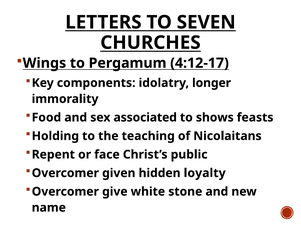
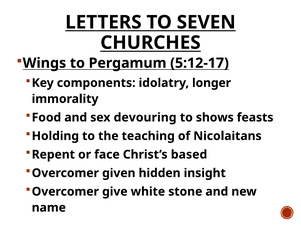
4:12-17: 4:12-17 -> 5:12-17
associated: associated -> devouring
public: public -> based
loyalty: loyalty -> insight
